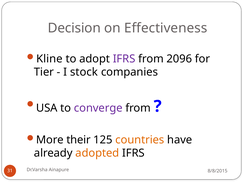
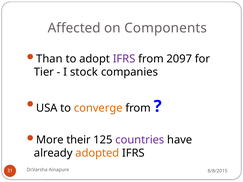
Decision: Decision -> Affected
Effectiveness: Effectiveness -> Components
Kline: Kline -> Than
2096: 2096 -> 2097
converge colour: purple -> orange
countries colour: orange -> purple
